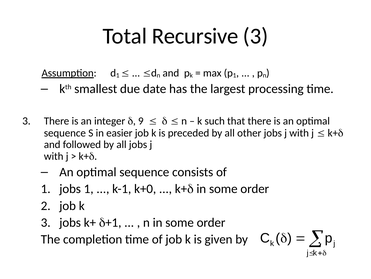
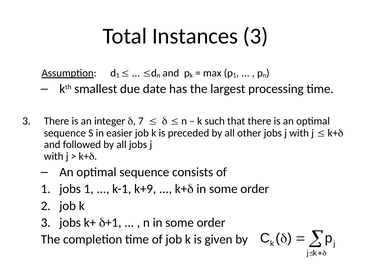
Recursive: Recursive -> Instances
9: 9 -> 7
k+0: k+0 -> k+9
